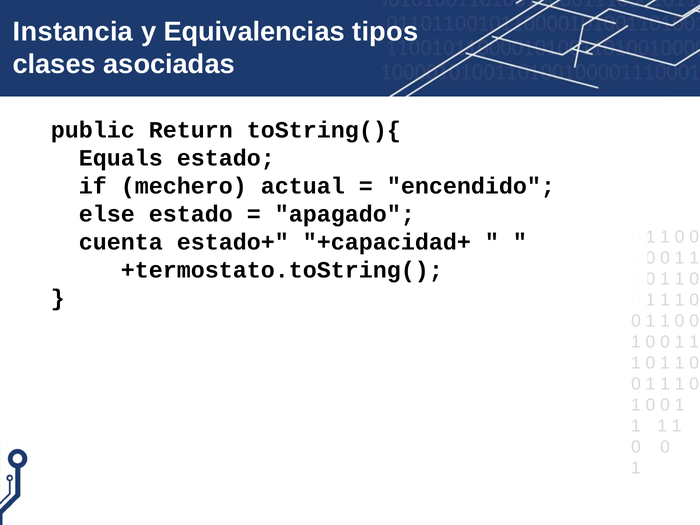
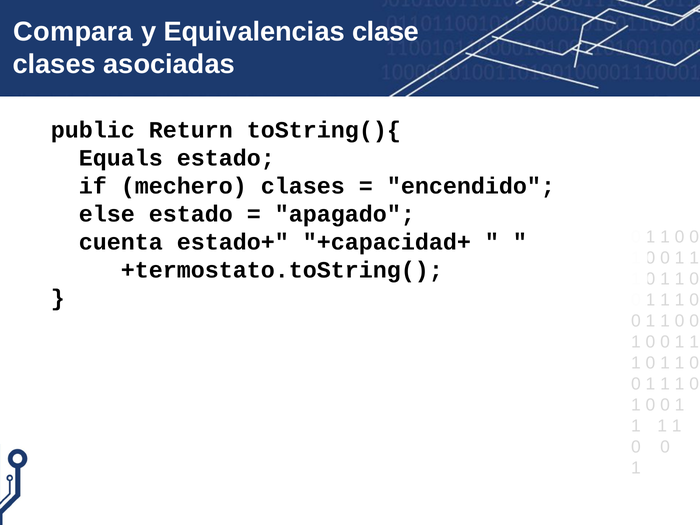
Instancia: Instancia -> Compara
tipos: tipos -> clase
mechero actual: actual -> clases
